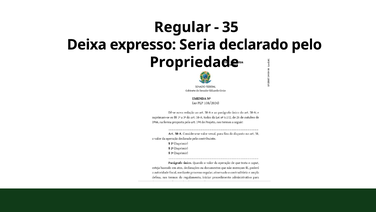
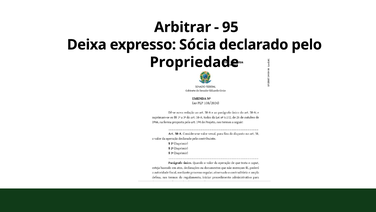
Regular: Regular -> Arbitrar
35: 35 -> 95
Seria: Seria -> Sócia
